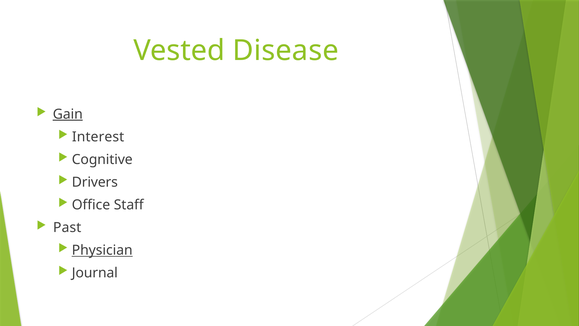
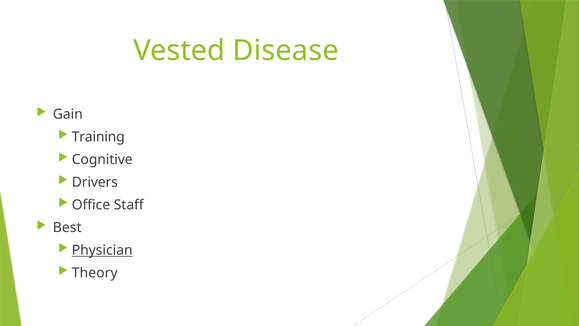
Gain underline: present -> none
Interest: Interest -> Training
Past: Past -> Best
Journal: Journal -> Theory
